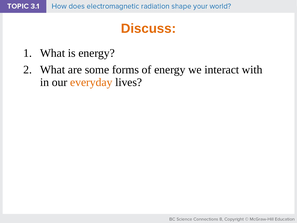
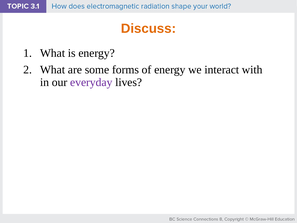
everyday colour: orange -> purple
